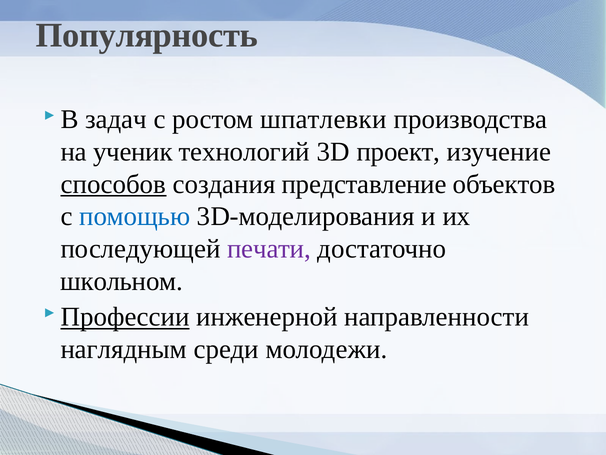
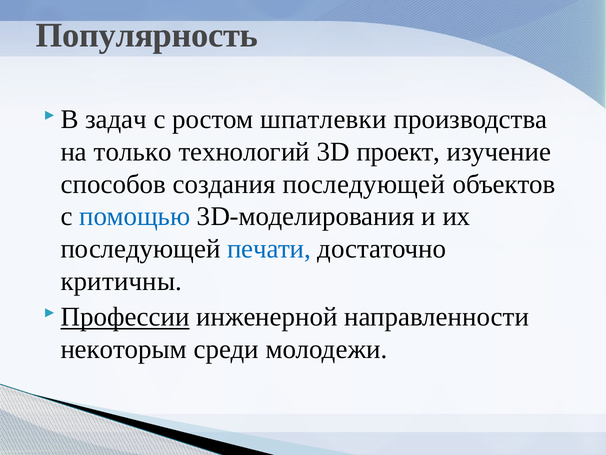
ученик: ученик -> только
способов underline: present -> none
создания представление: представление -> последующей
печати colour: purple -> blue
школьном: школьном -> критичны
наглядным: наглядным -> некоторым
